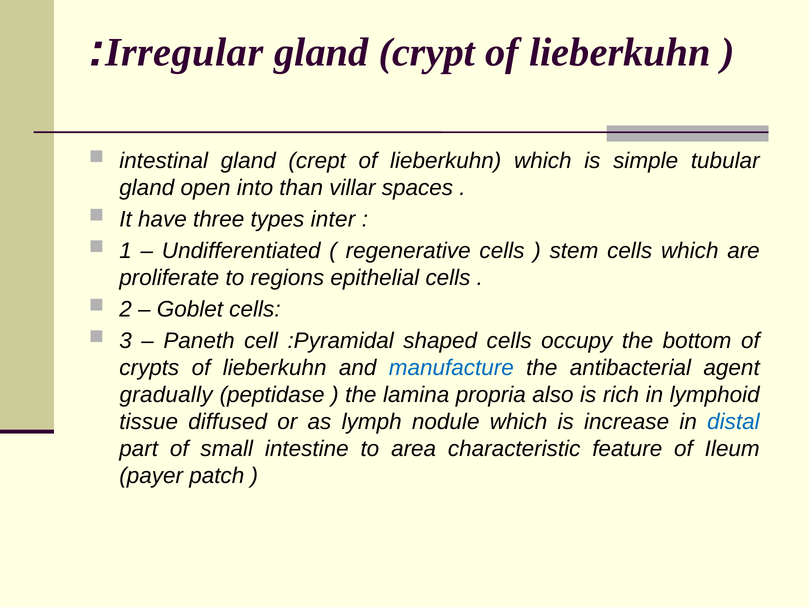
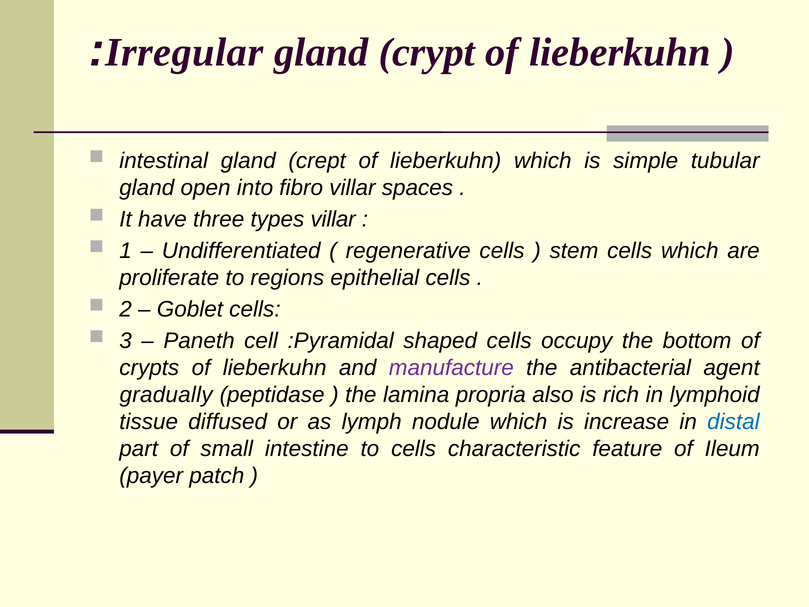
than: than -> fibro
types inter: inter -> villar
manufacture colour: blue -> purple
to area: area -> cells
